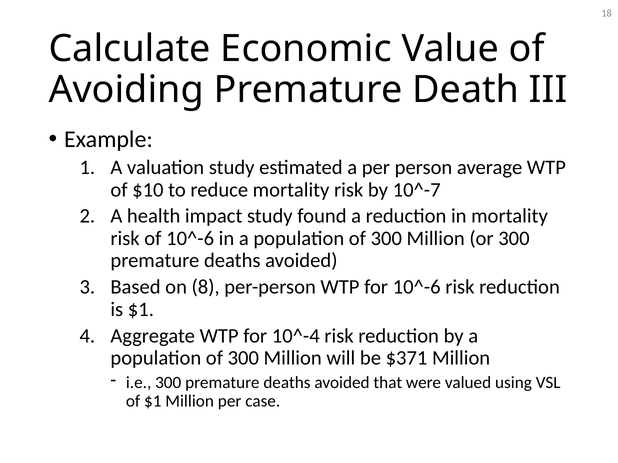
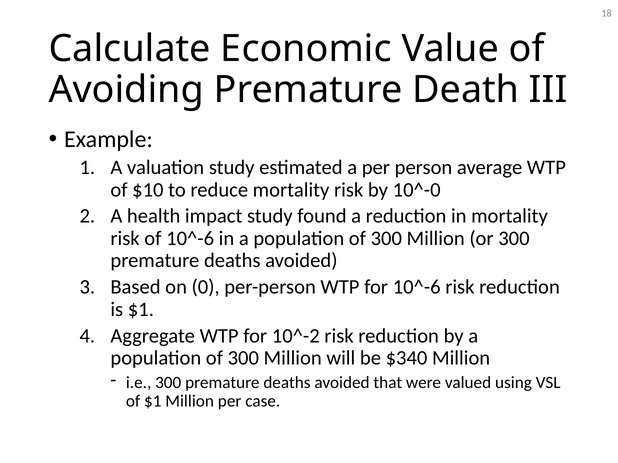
10^-7: 10^-7 -> 10^-0
8: 8 -> 0
10^-4: 10^-4 -> 10^-2
$371: $371 -> $340
